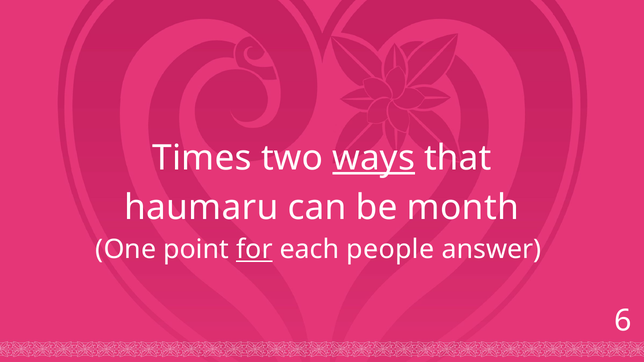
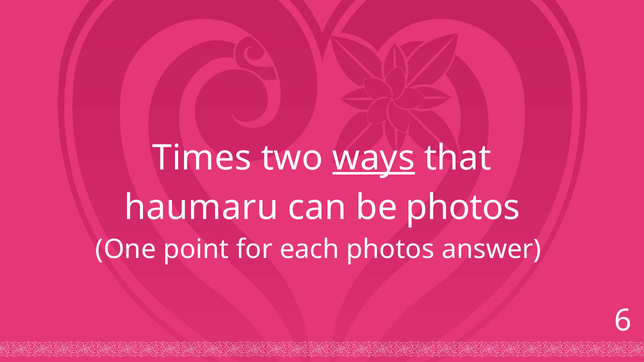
be month: month -> photos
for underline: present -> none
each people: people -> photos
